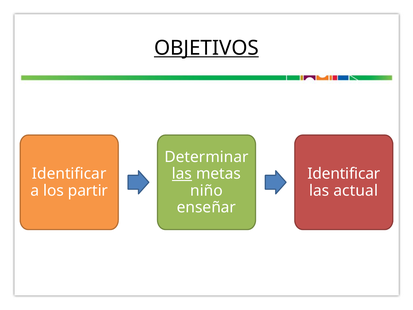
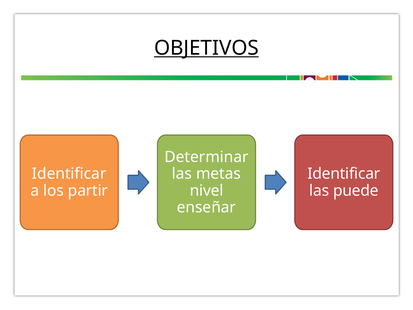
las at (182, 174) underline: present -> none
niño: niño -> nivel
actual: actual -> puede
